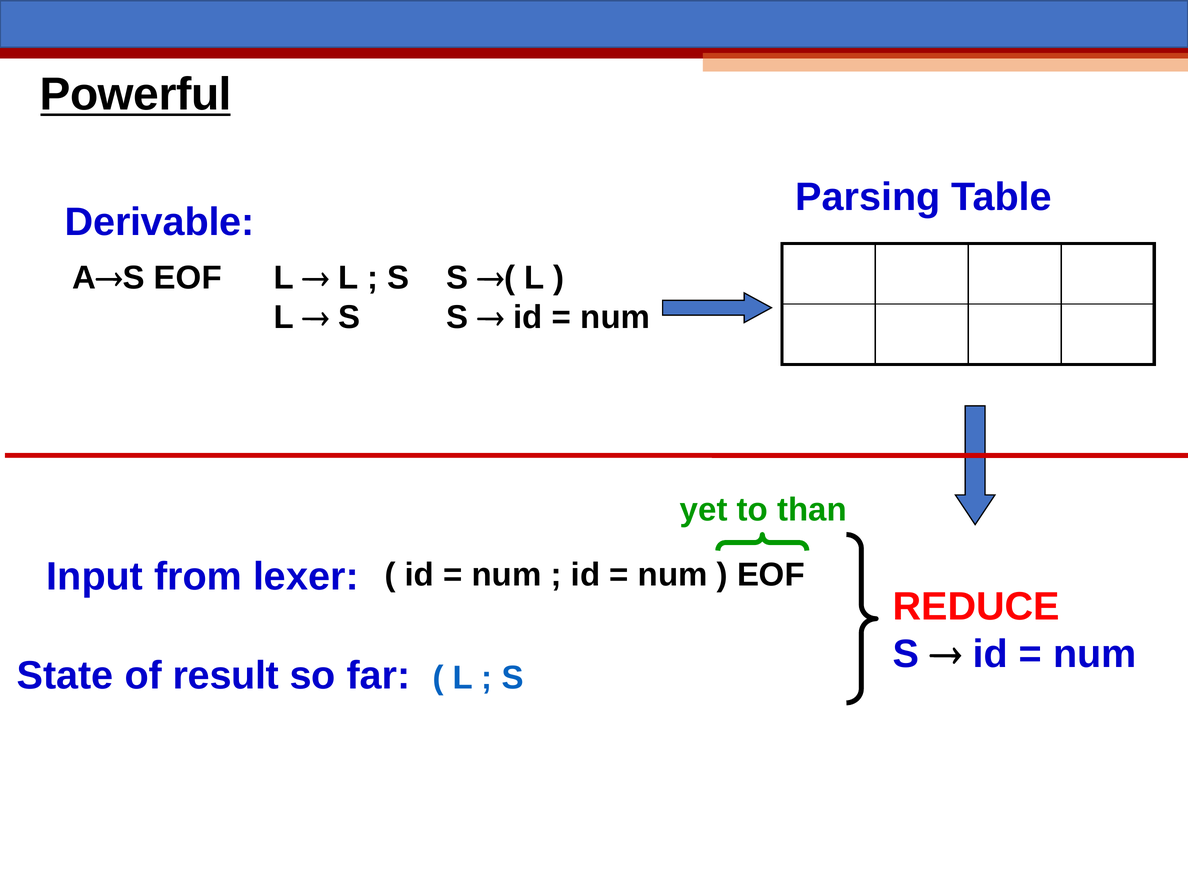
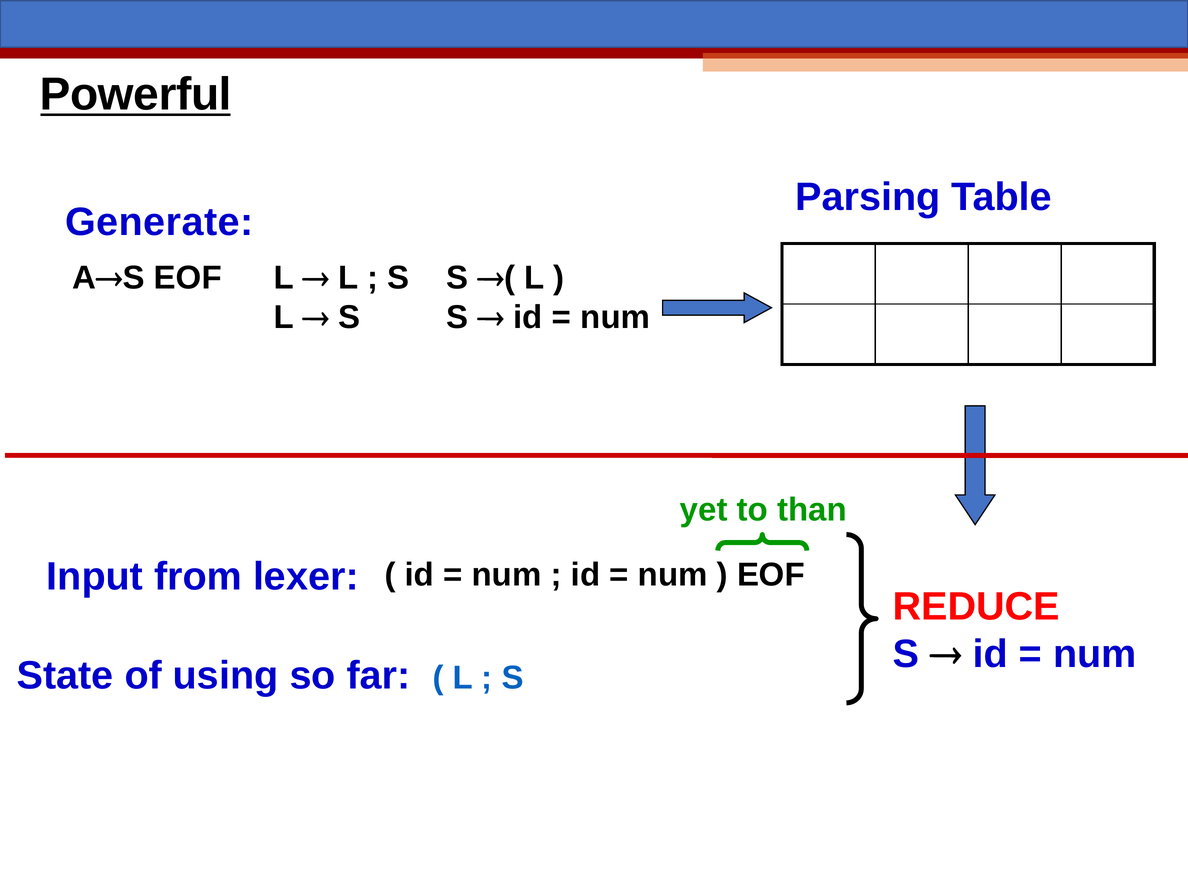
Derivable: Derivable -> Generate
result: result -> using
